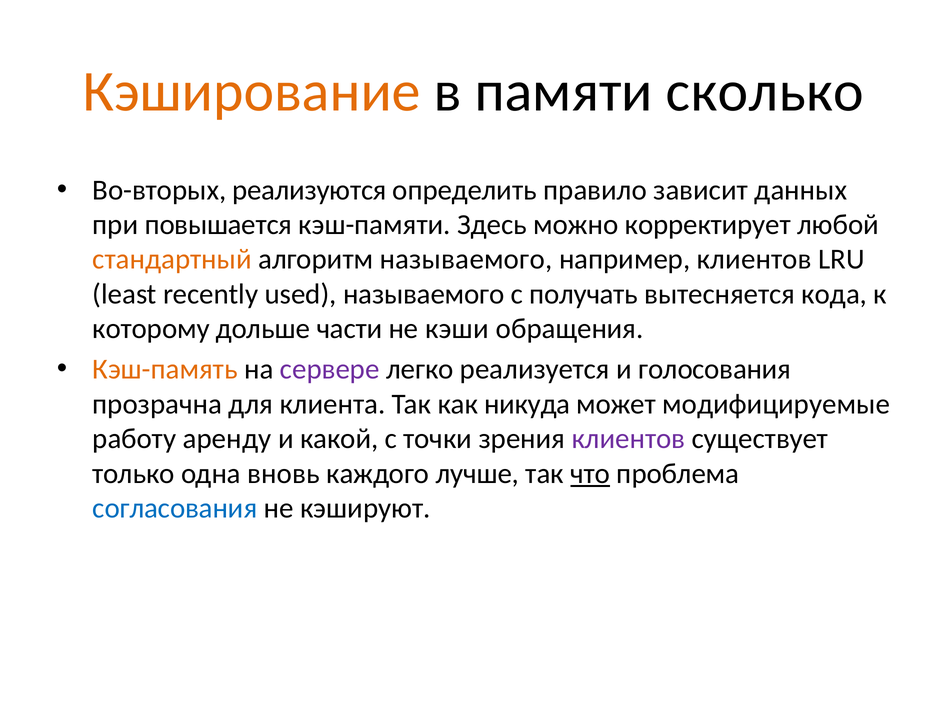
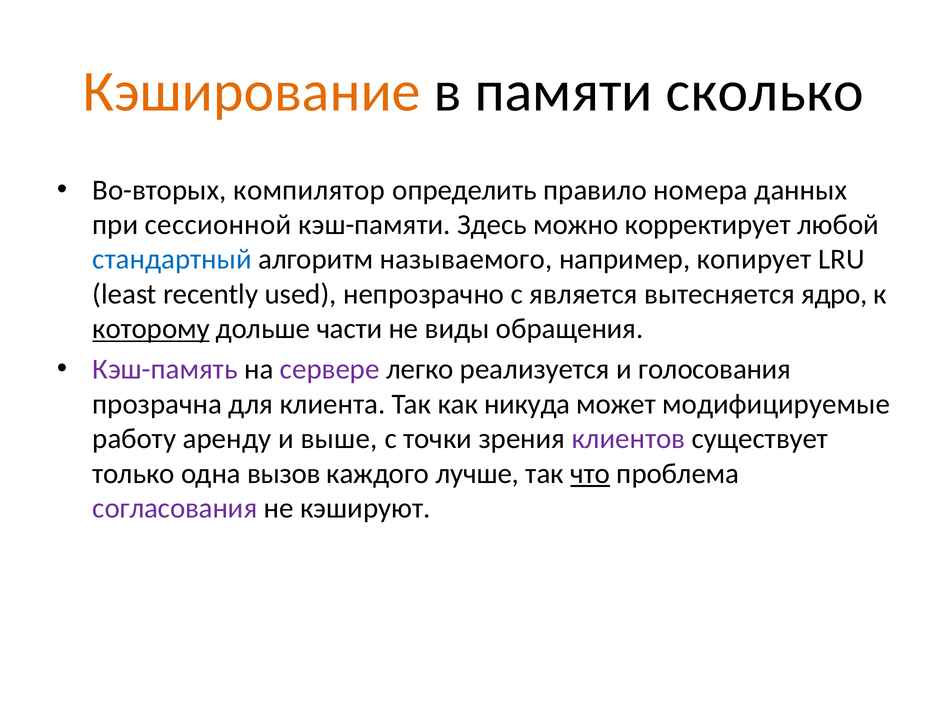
реализуются: реализуются -> компилятор
зависит: зависит -> номера
повышается: повышается -> сессионной
стандартный colour: orange -> blue
например клиентов: клиентов -> копирует
used называемого: называемого -> непрозрачно
получать: получать -> является
кода: кода -> ядро
которому underline: none -> present
кэши: кэши -> виды
Кэш-память colour: orange -> purple
какой: какой -> выше
вновь: вновь -> вызов
согласования colour: blue -> purple
